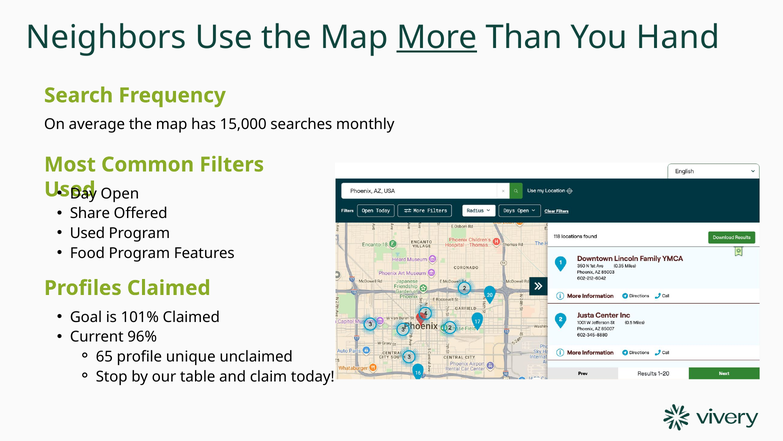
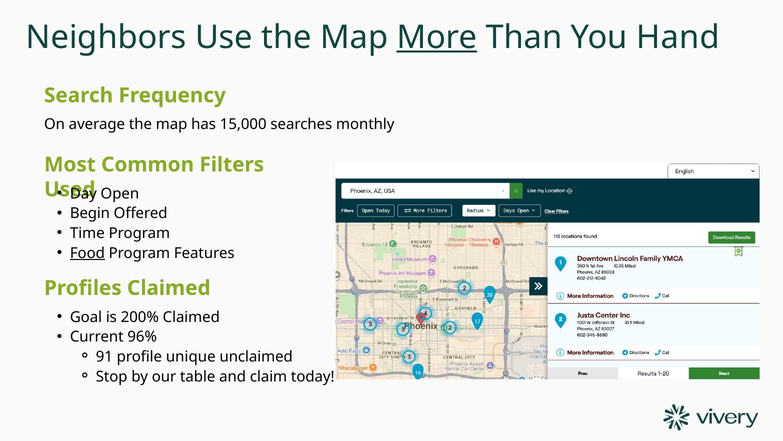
Share: Share -> Begin
Used at (87, 233): Used -> Time
Food underline: none -> present
101%: 101% -> 200%
65: 65 -> 91
